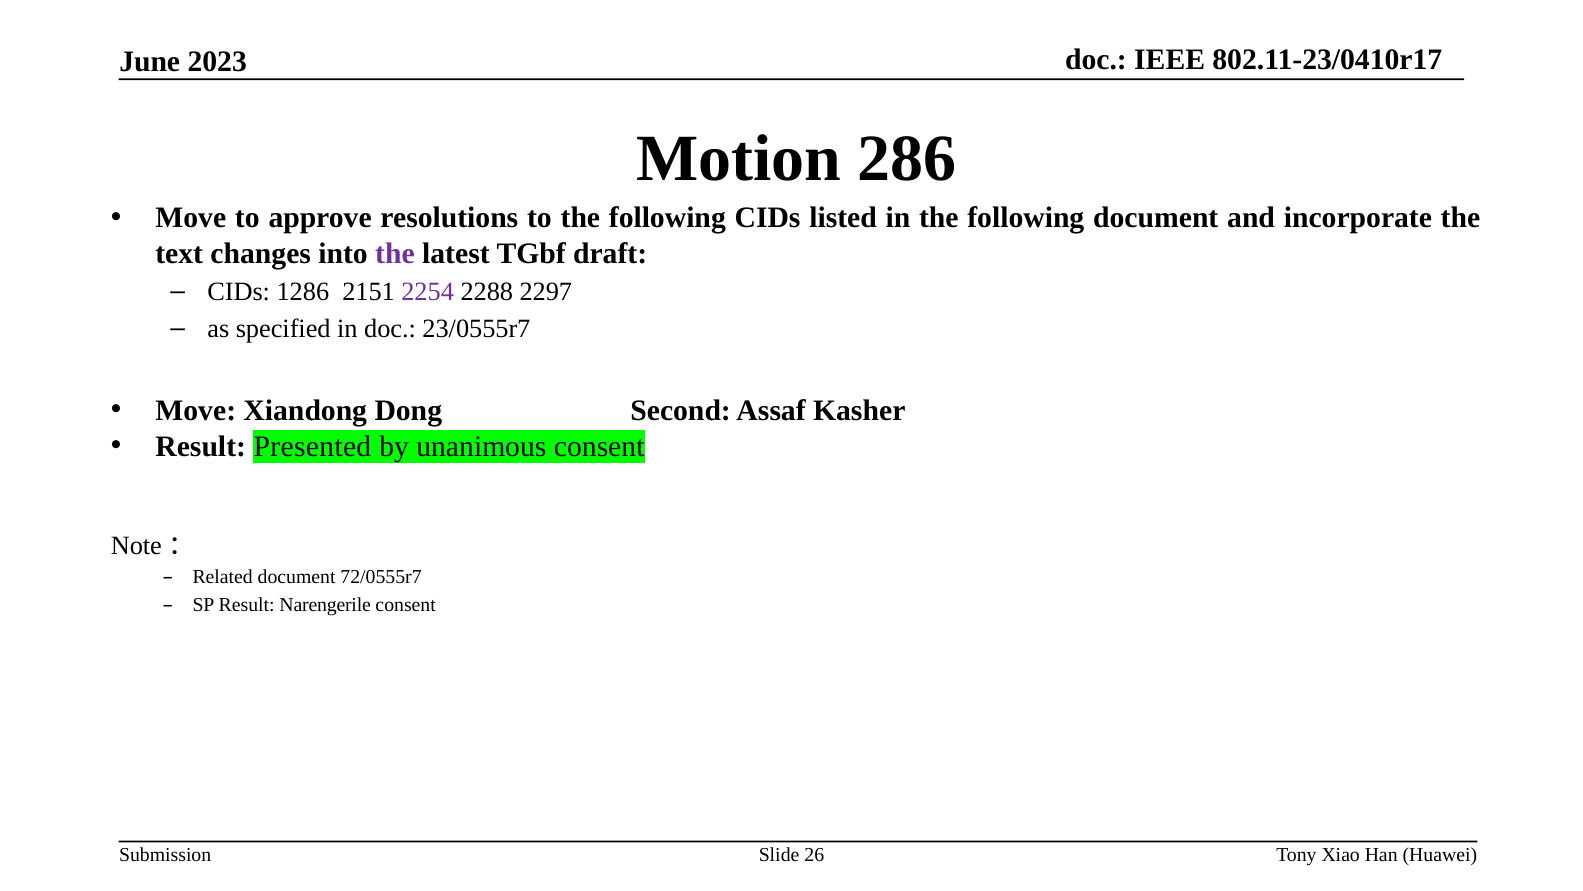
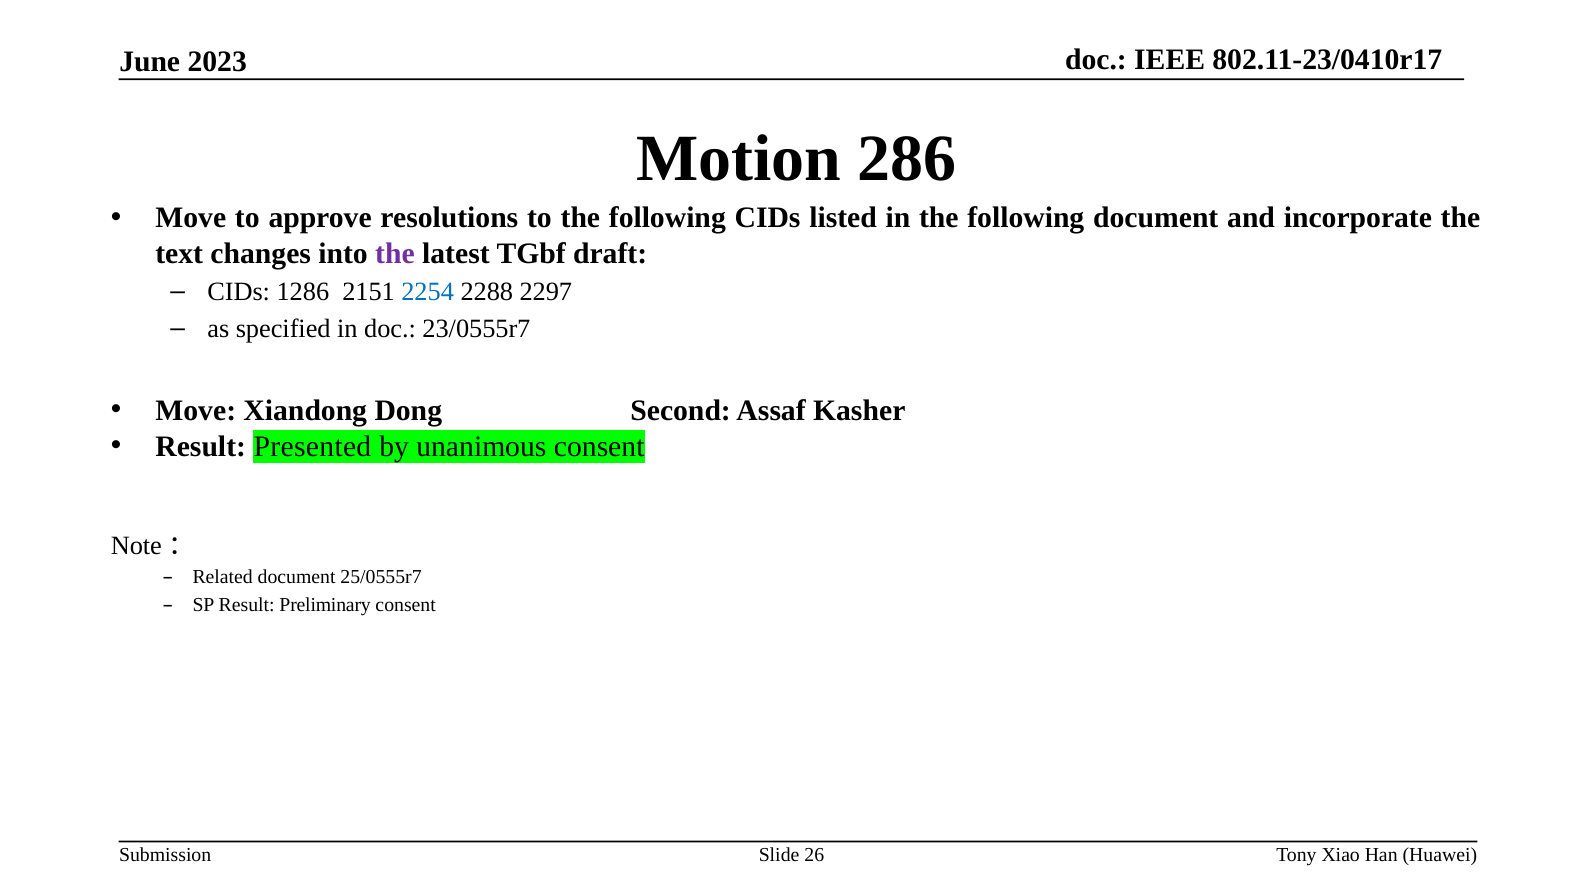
2254 colour: purple -> blue
72/0555r7: 72/0555r7 -> 25/0555r7
Narengerile: Narengerile -> Preliminary
